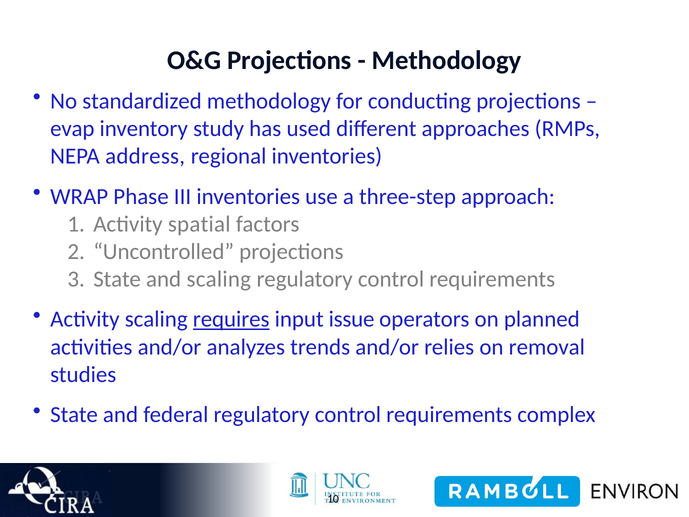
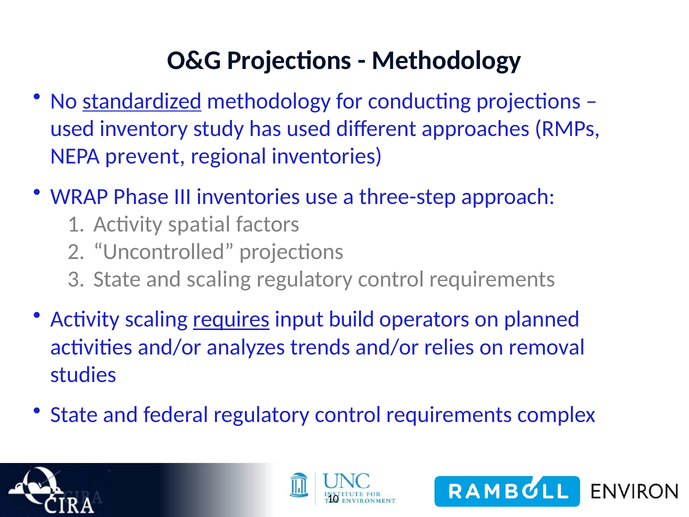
standardized underline: none -> present
evap at (72, 129): evap -> used
address: address -> prevent
issue: issue -> build
